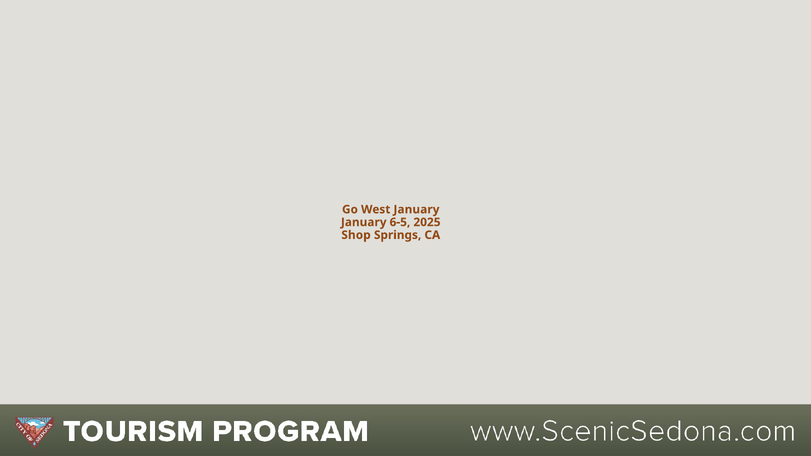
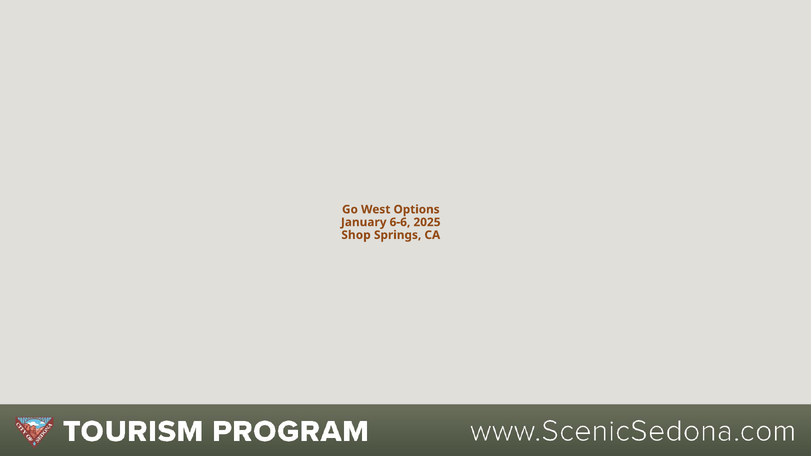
West January: January -> Options
6-5: 6-5 -> 6-6
